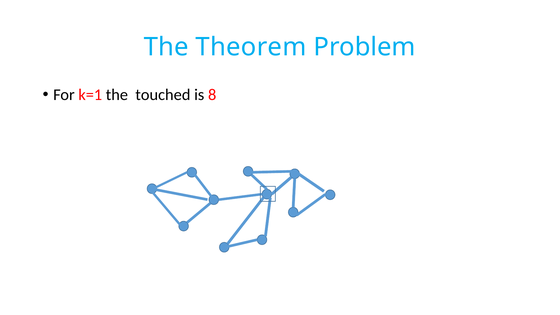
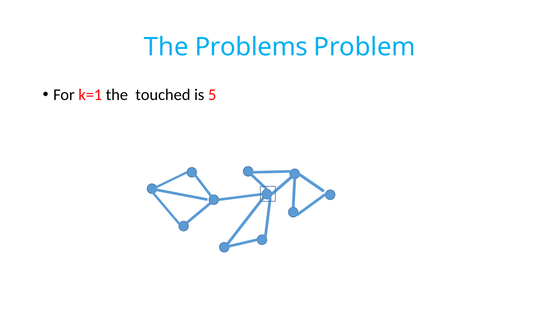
Theorem: Theorem -> Problems
8: 8 -> 5
